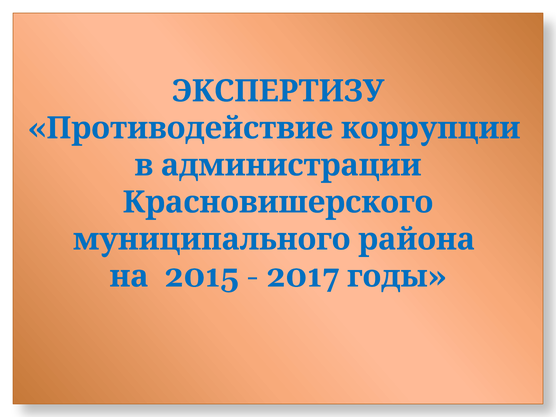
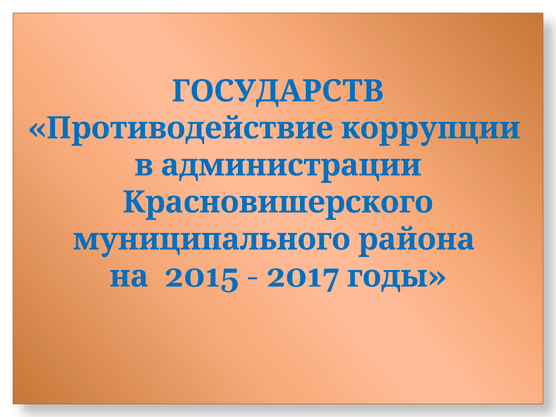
ЭКСПЕРТИЗУ: ЭКСПЕРТИЗУ -> ГОСУДАРСТВ
